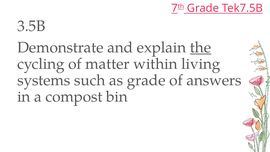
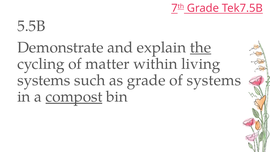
3.5B: 3.5B -> 5.5B
of answers: answers -> systems
compost underline: none -> present
